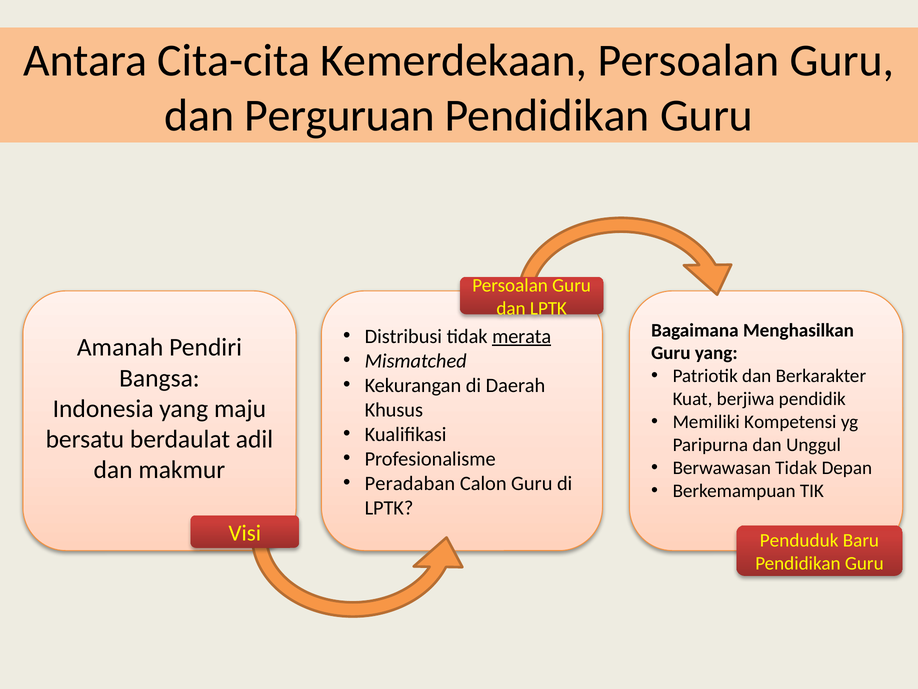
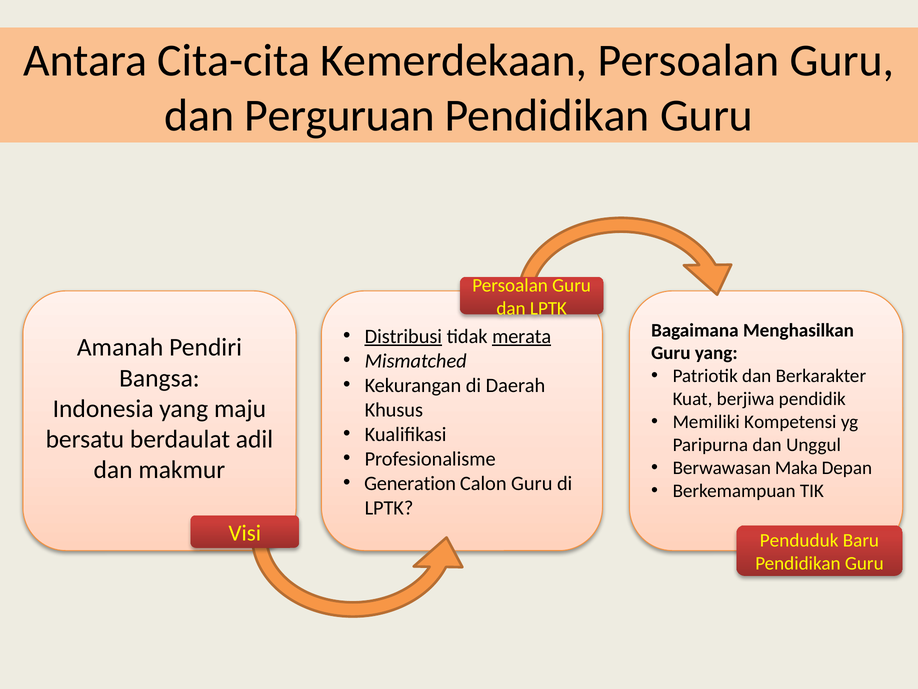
Distribusi underline: none -> present
Berwawasan Tidak: Tidak -> Maka
Peradaban: Peradaban -> Generation
